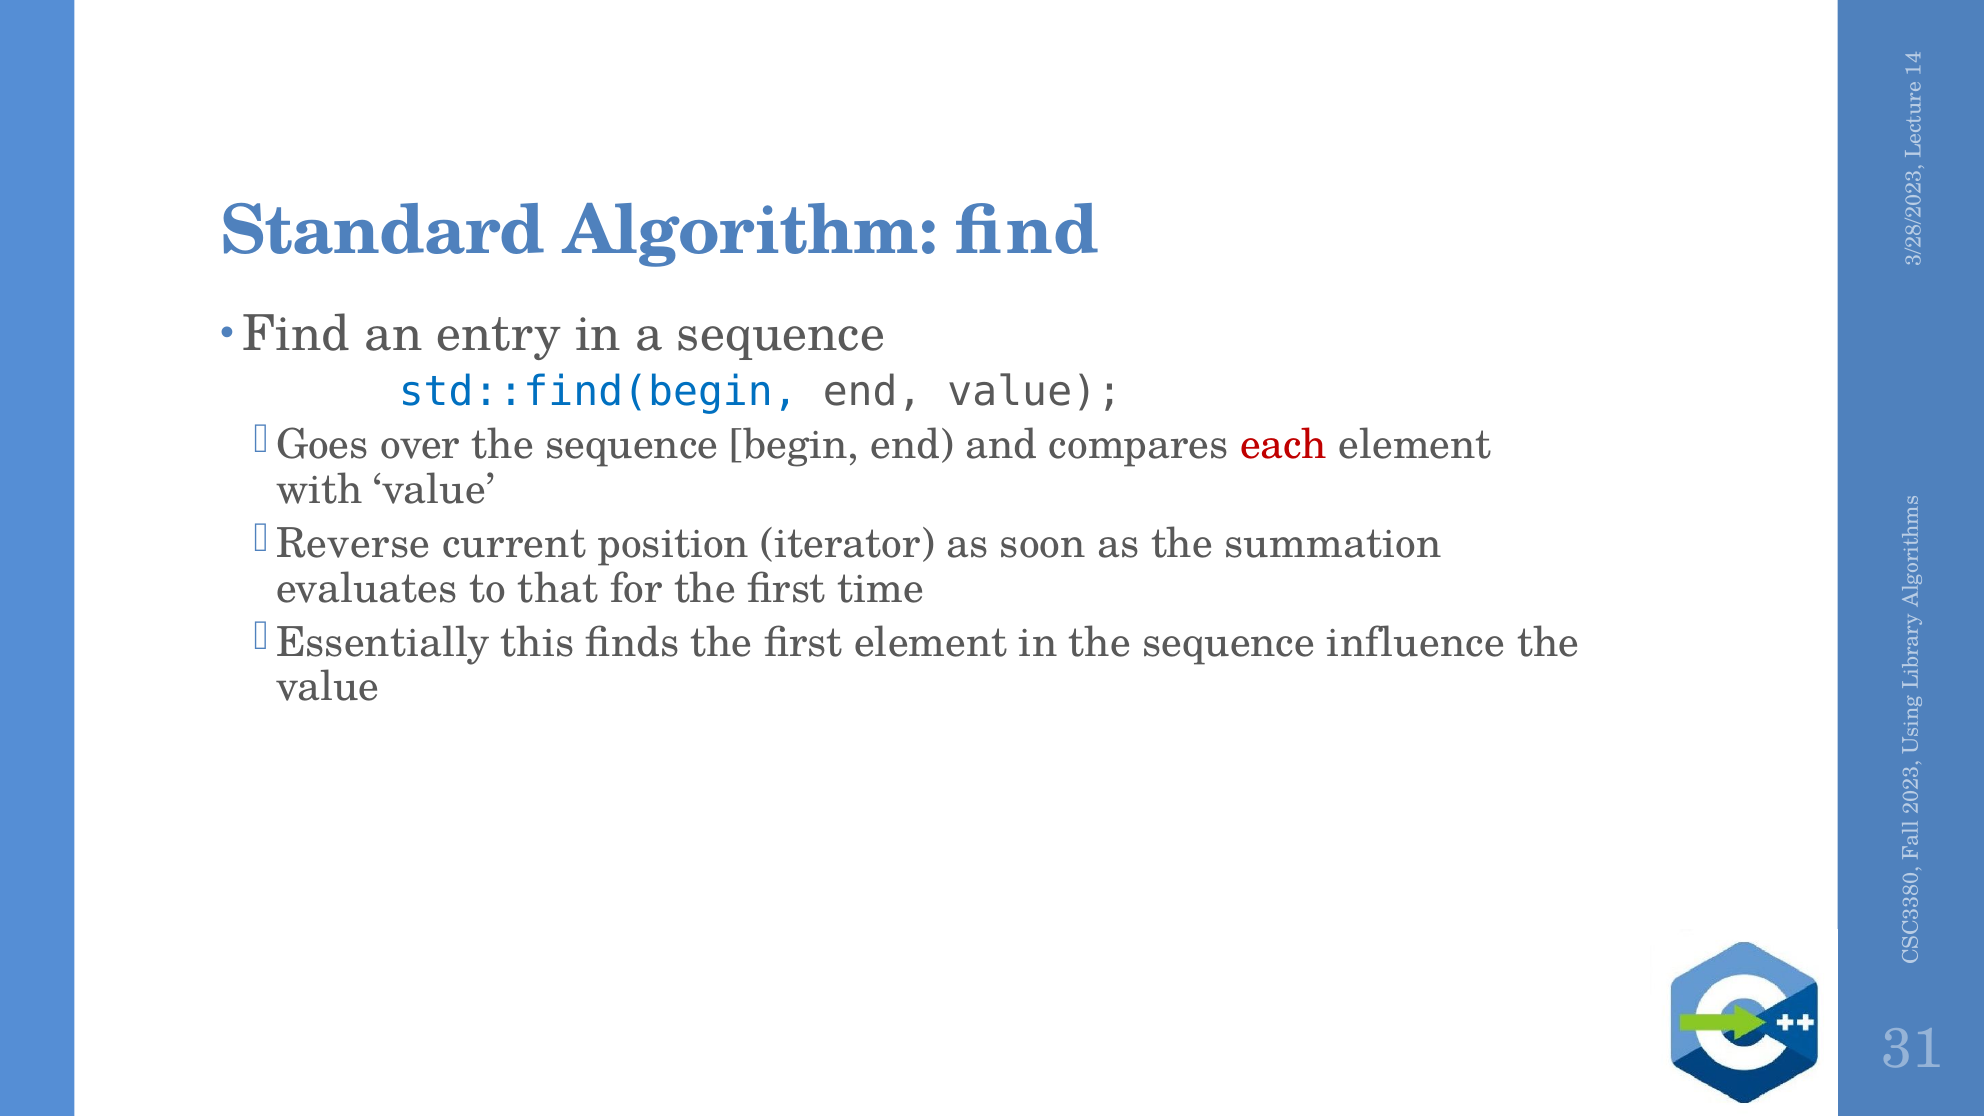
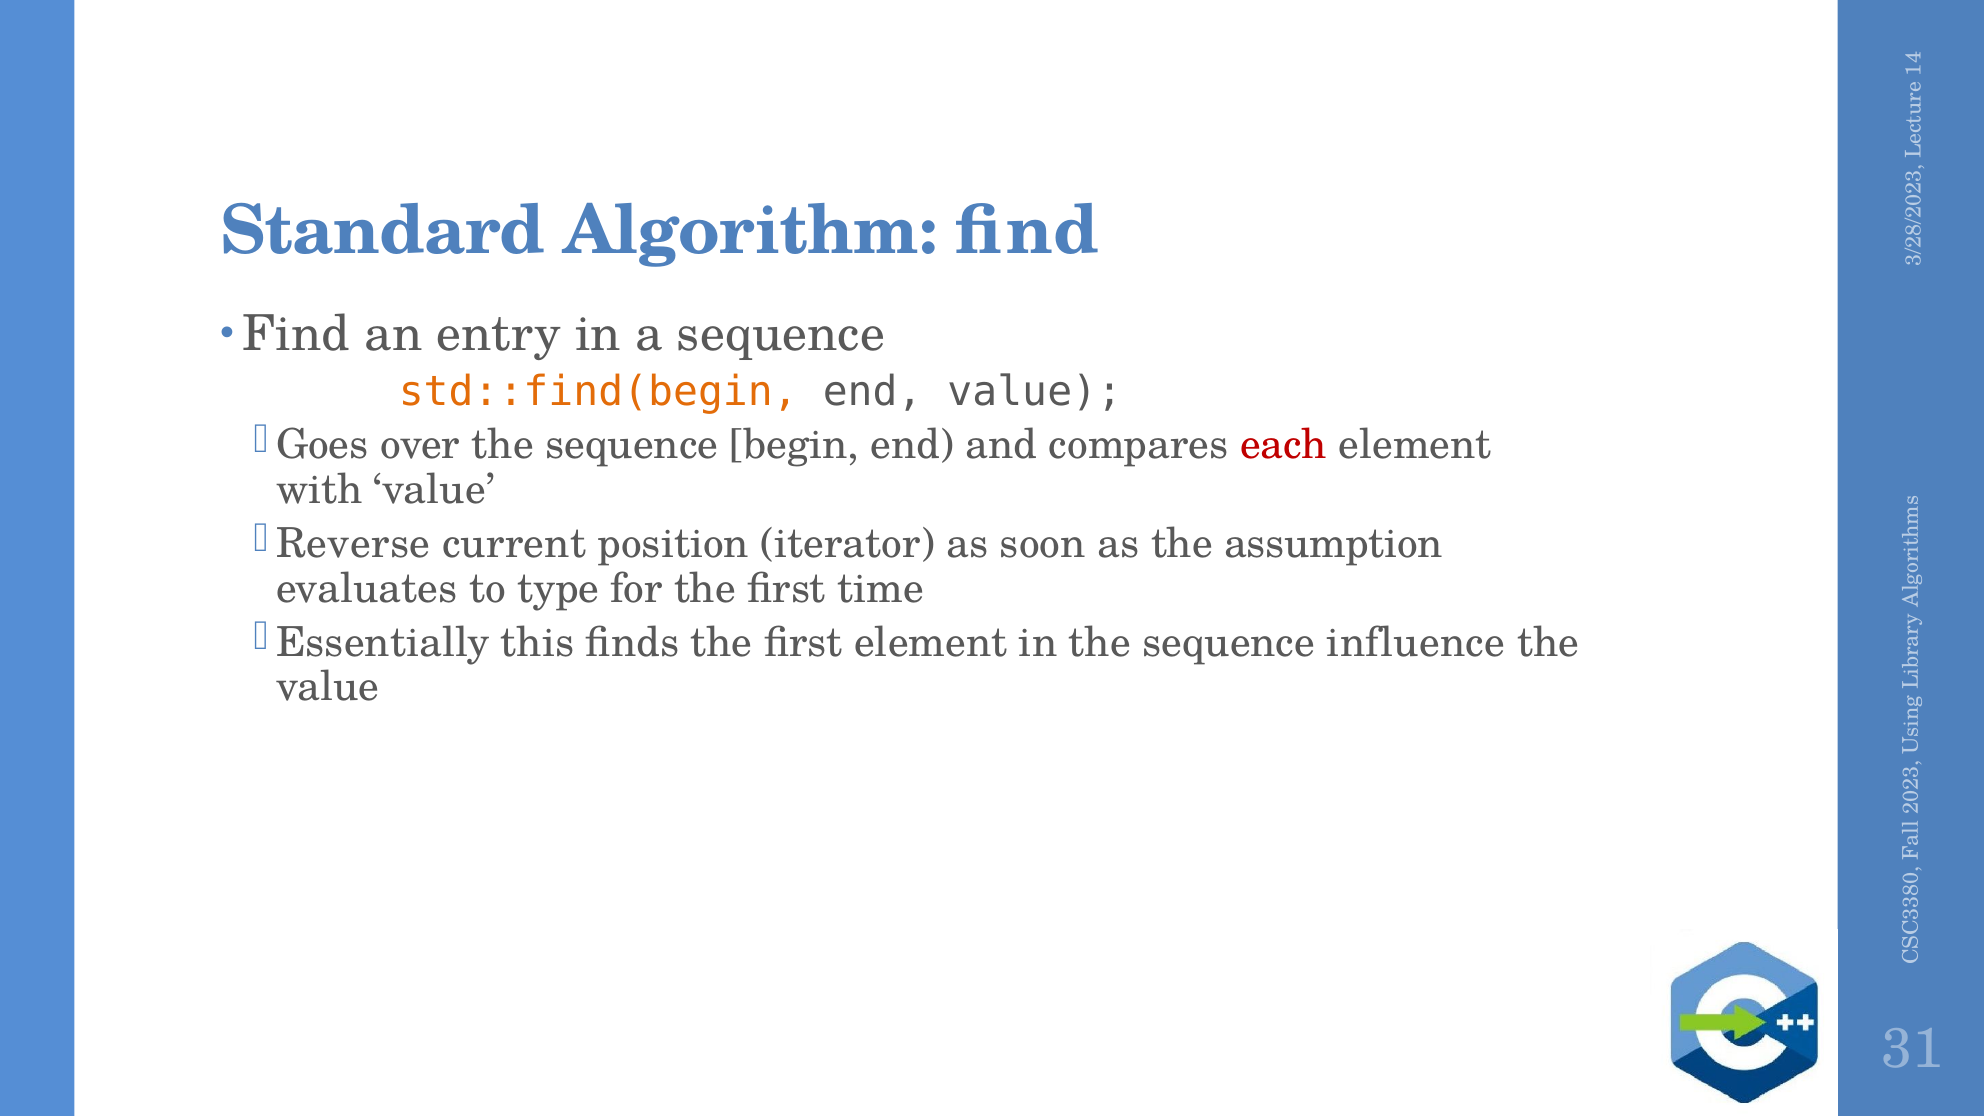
std::find(begin colour: blue -> orange
summation: summation -> assumption
that: that -> type
